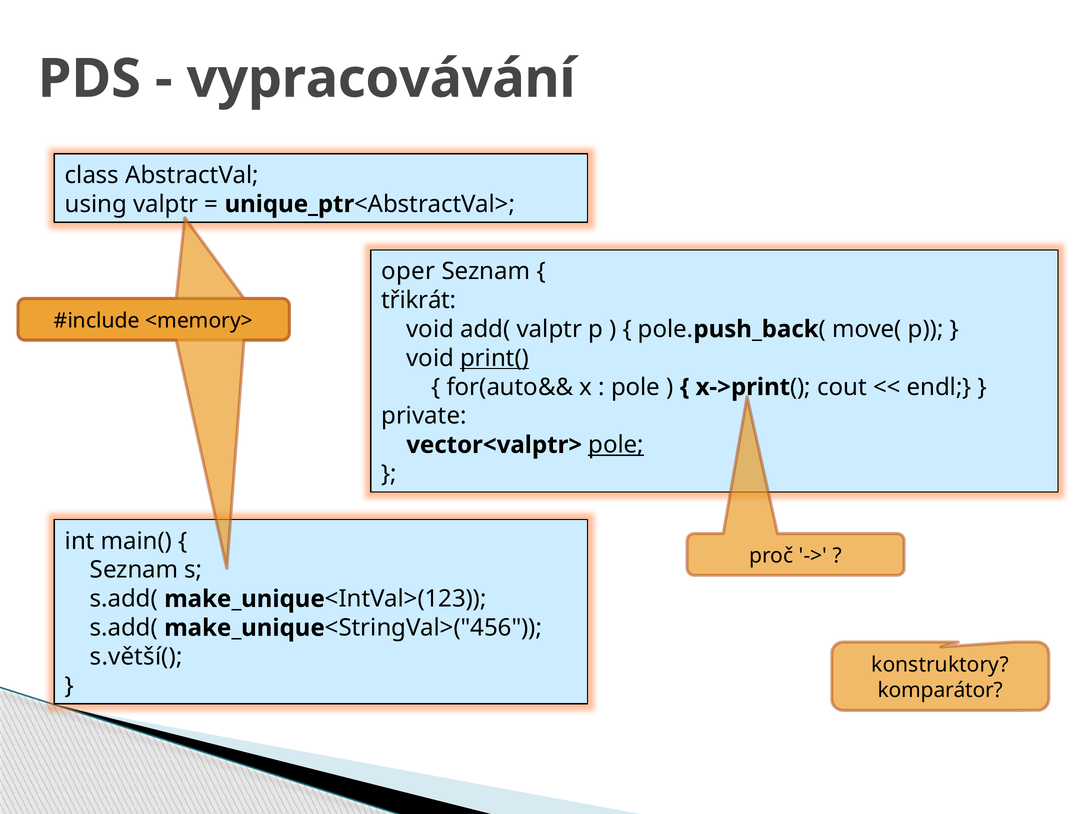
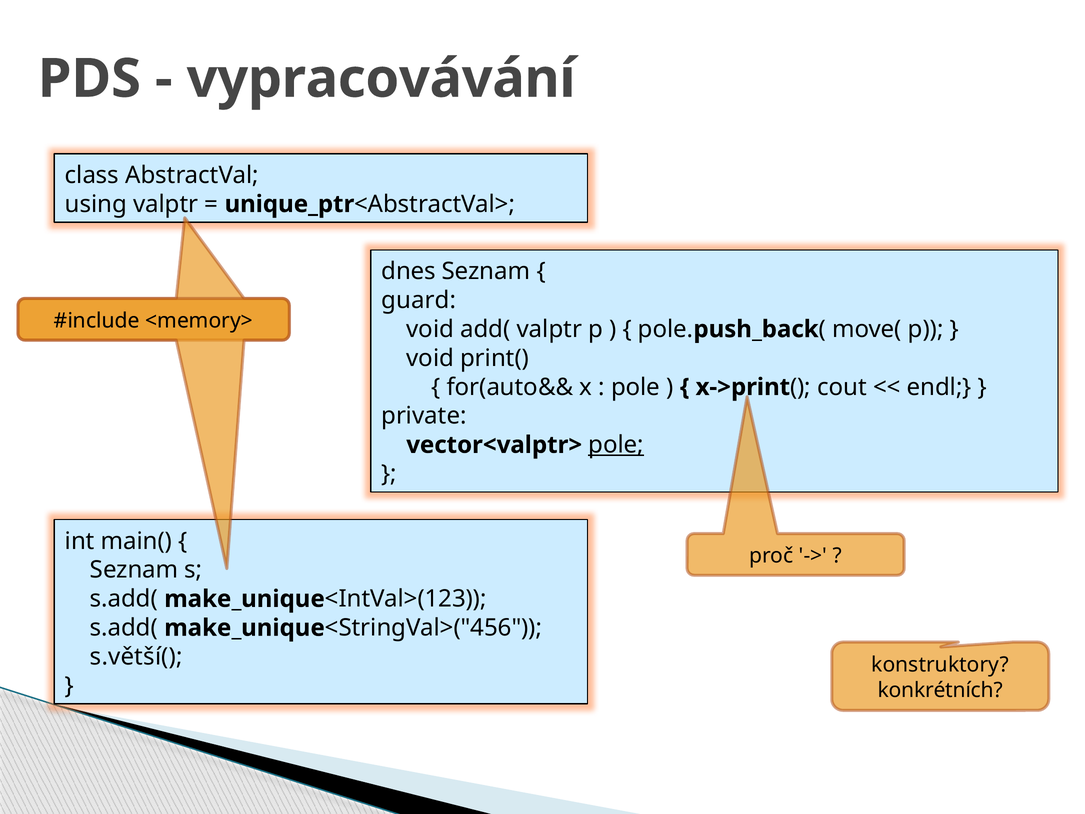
oper: oper -> dnes
třikrát: třikrát -> guard
print( underline: present -> none
komparátor: komparátor -> konkrétních
